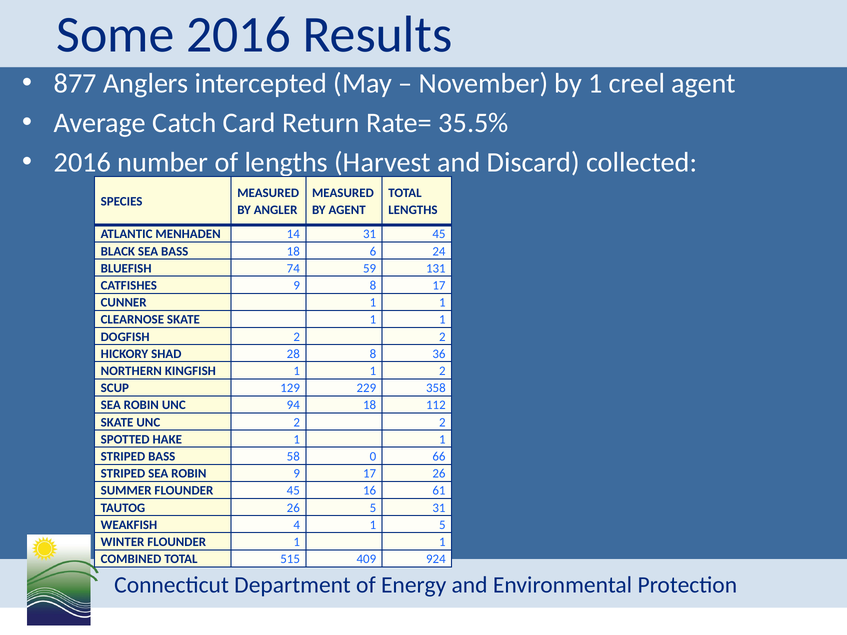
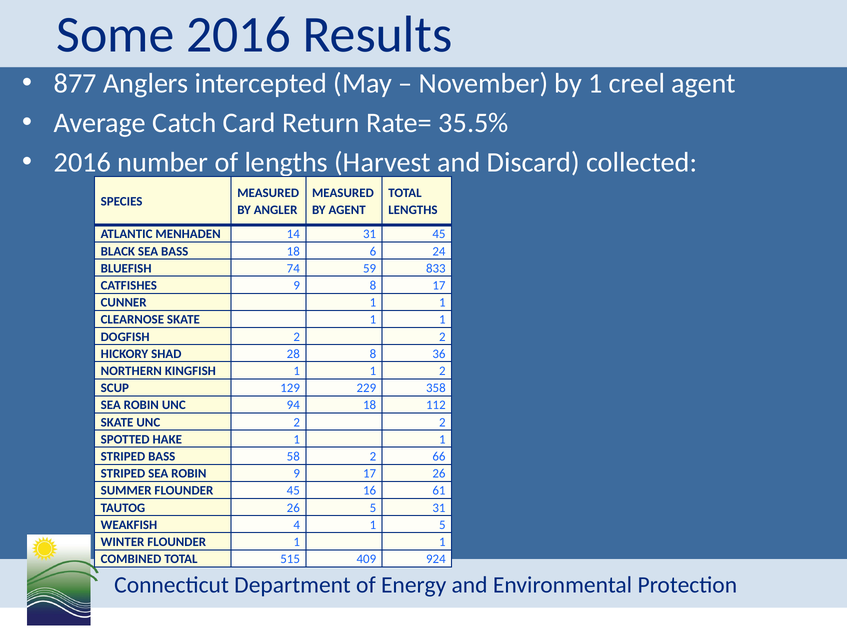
131: 131 -> 833
58 0: 0 -> 2
